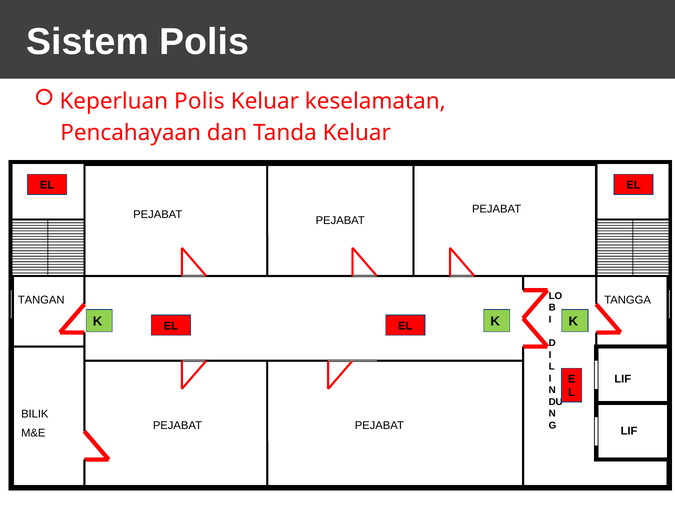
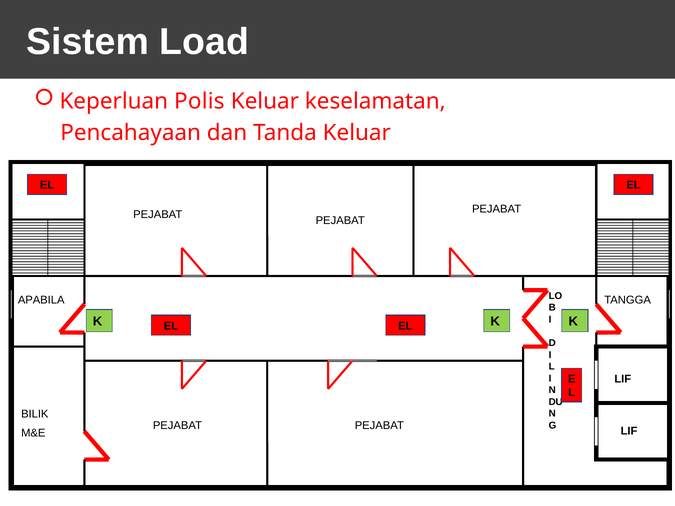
Sistem Polis: Polis -> Load
TANGAN: TANGAN -> APABILA
